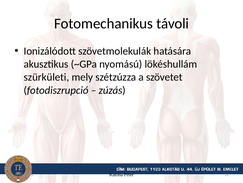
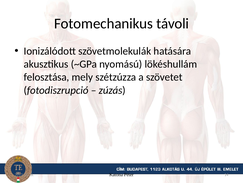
szürkületi: szürkületi -> felosztása
